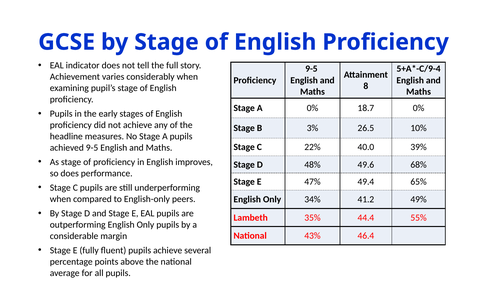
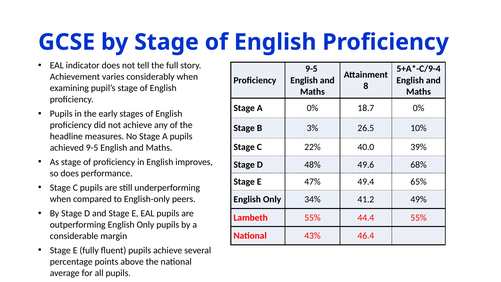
Lambeth 35%: 35% -> 55%
